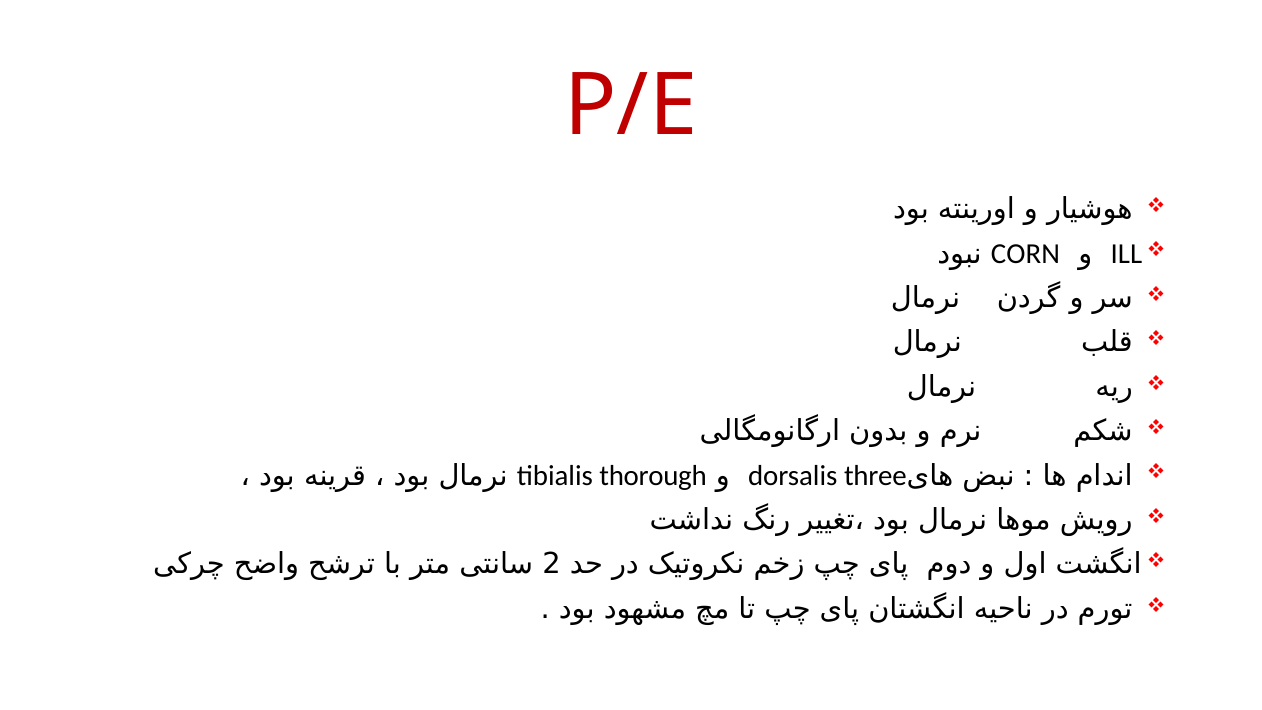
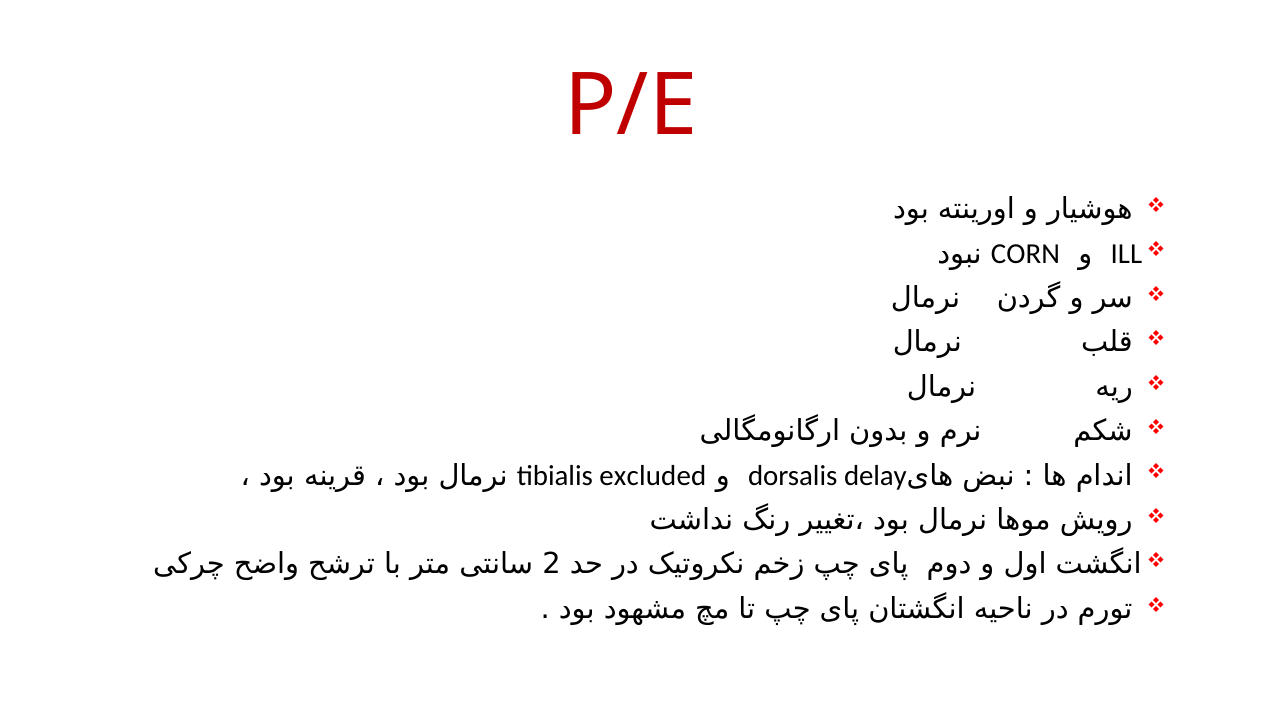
thorough: thorough -> excluded
three: three -> delay
